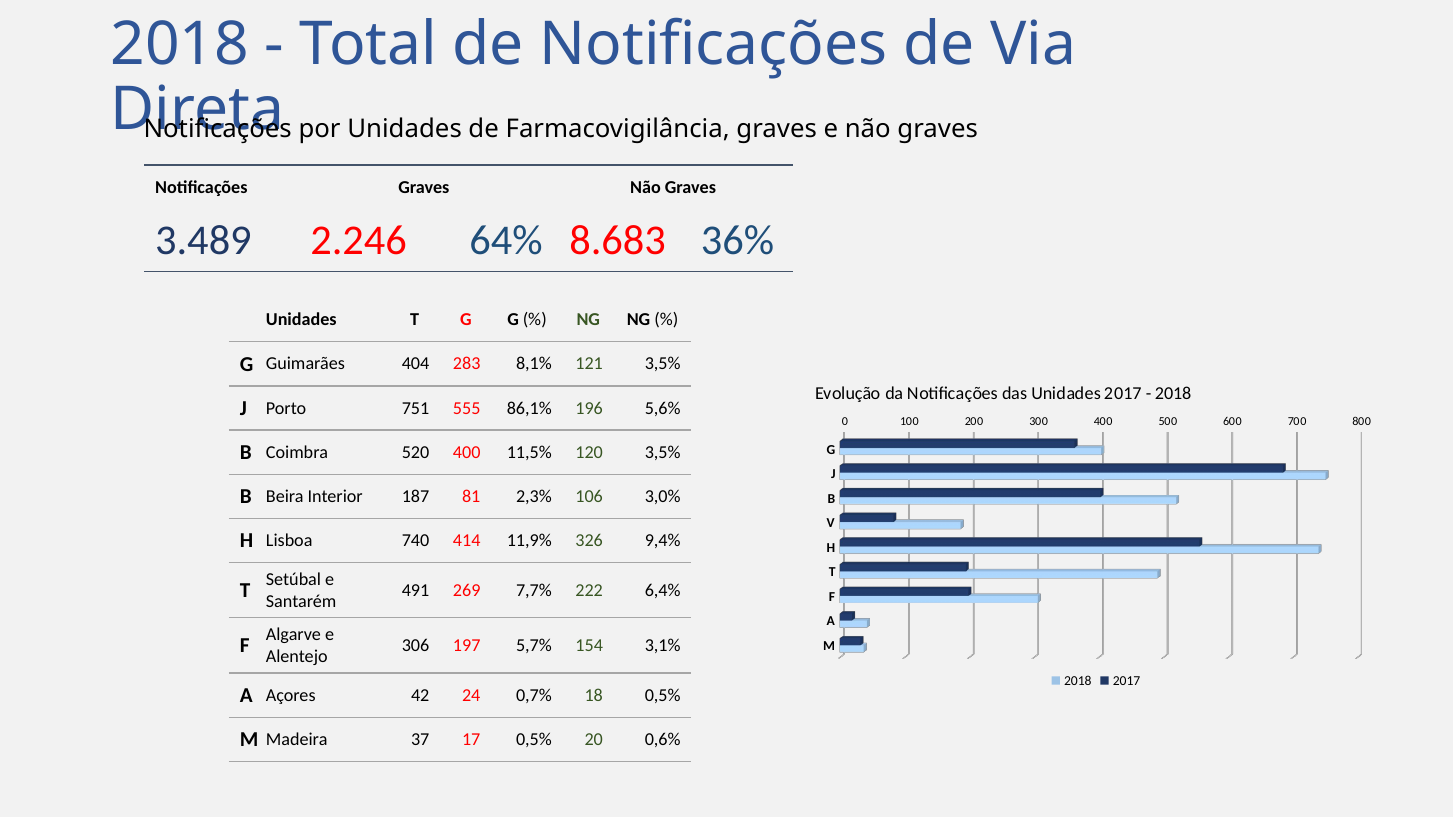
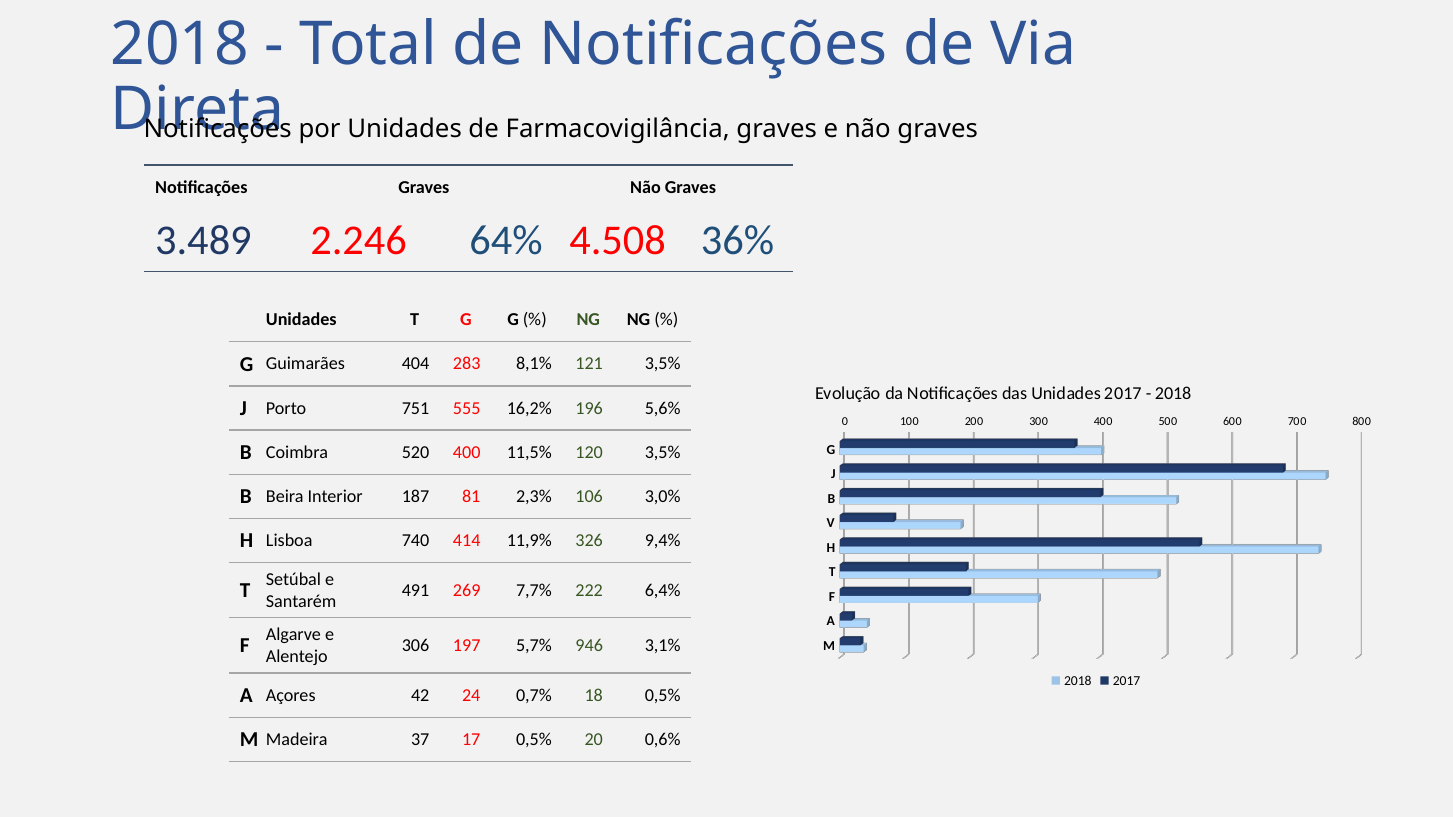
8.683: 8.683 -> 4.508
86,1%: 86,1% -> 16,2%
154: 154 -> 946
